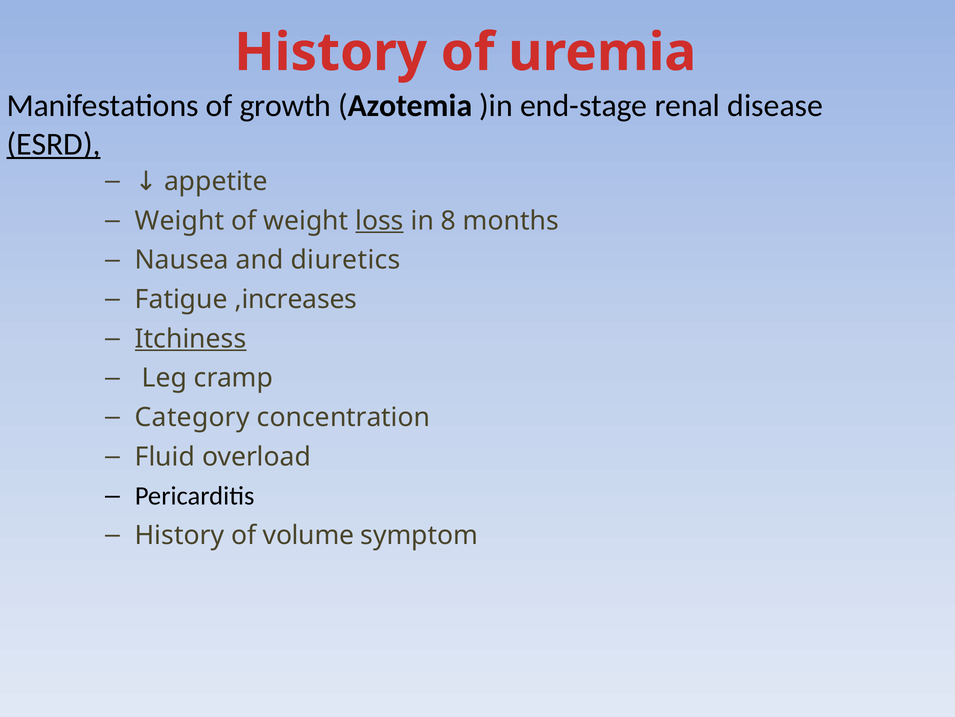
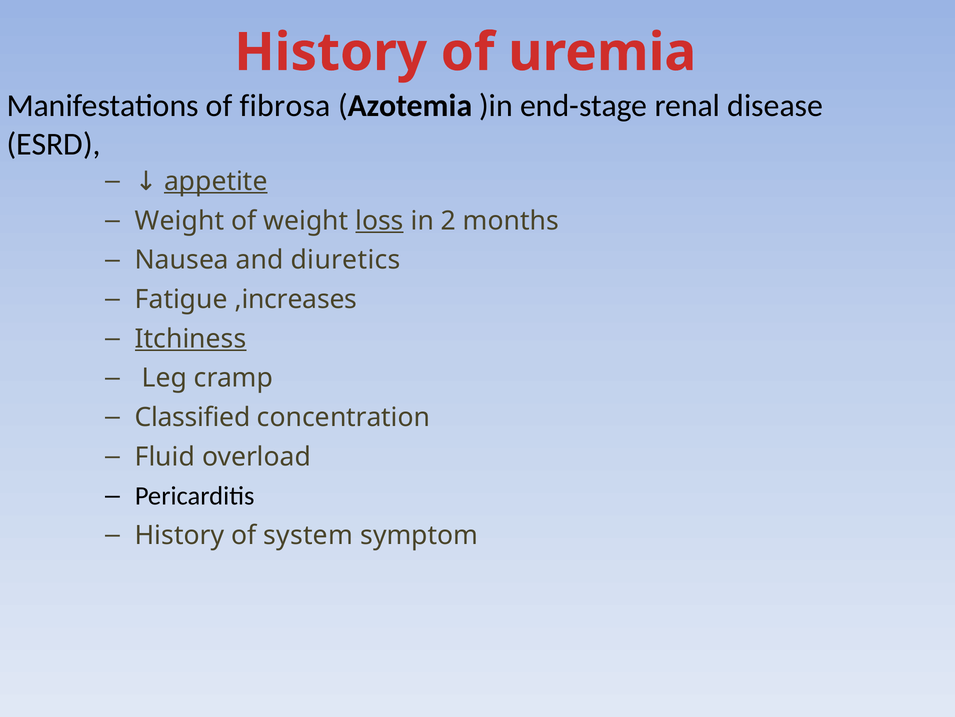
growth: growth -> fibrosa
ESRD underline: present -> none
appetite underline: none -> present
8: 8 -> 2
Category: Category -> Classified
volume: volume -> system
